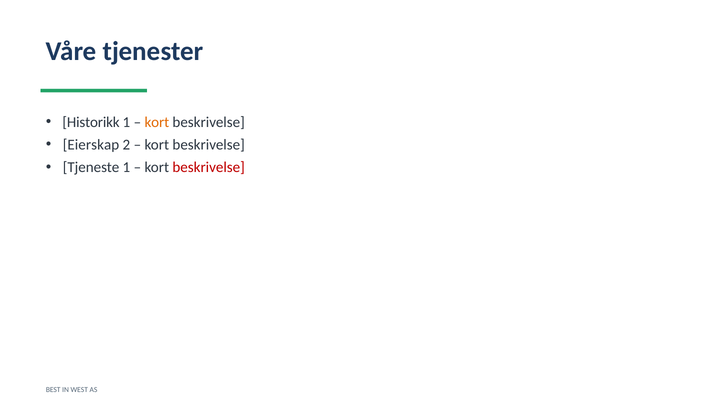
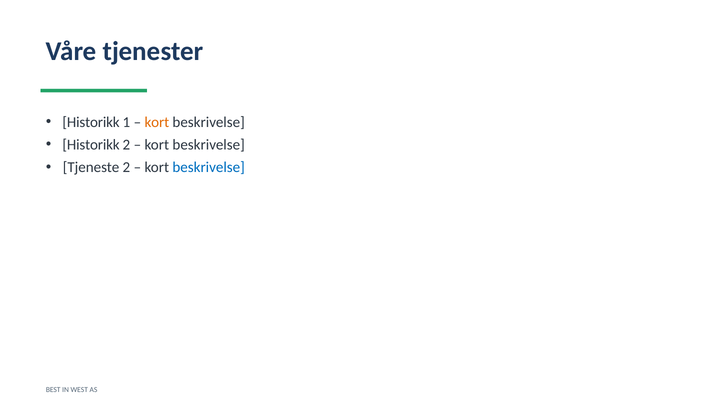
Eierskap at (91, 145): Eierskap -> Historikk
Tjeneste 1: 1 -> 2
beskrivelse at (209, 167) colour: red -> blue
